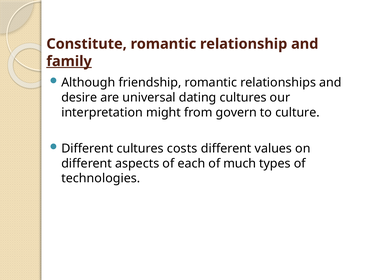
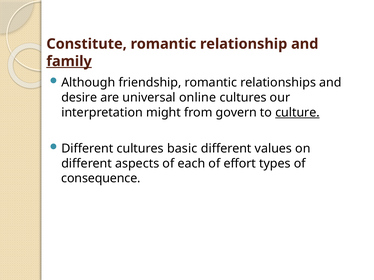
dating: dating -> online
culture underline: none -> present
costs: costs -> basic
much: much -> effort
technologies: technologies -> consequence
